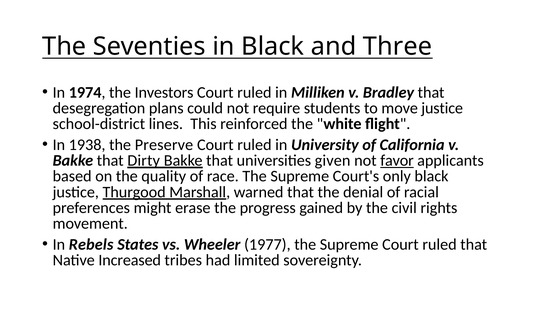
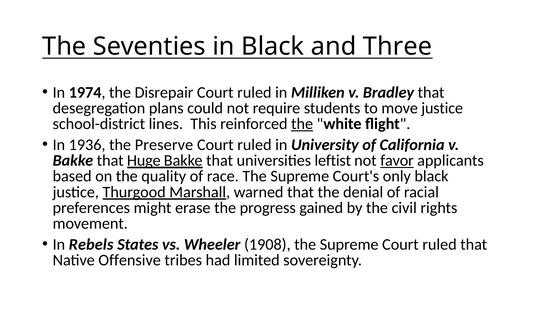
Investors: Investors -> Disrepair
the at (302, 124) underline: none -> present
1938: 1938 -> 1936
Dirty: Dirty -> Huge
given: given -> leftist
1977: 1977 -> 1908
Increased: Increased -> Offensive
